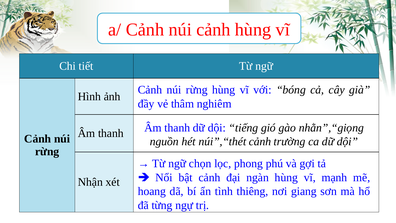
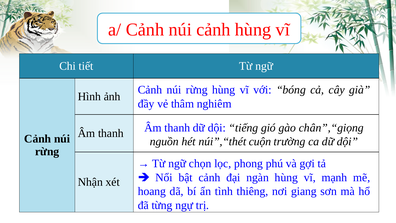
nhằn”,“giọng: nhằn”,“giọng -> chân”,“giọng
núi”,“thét cảnh: cảnh -> cuộn
